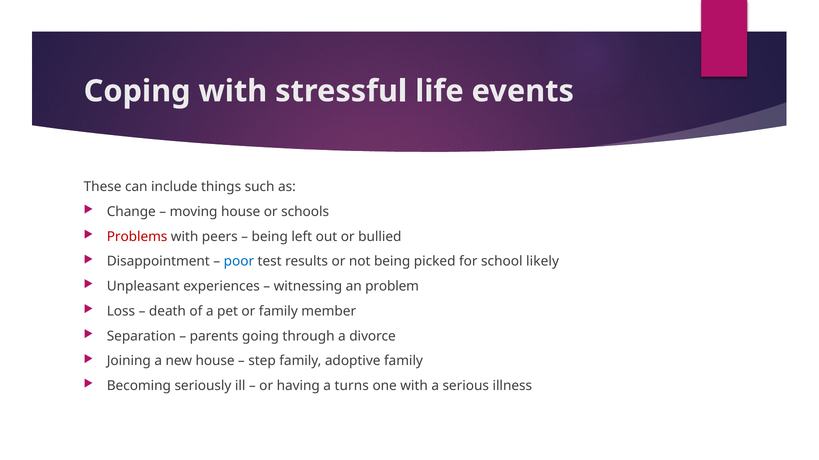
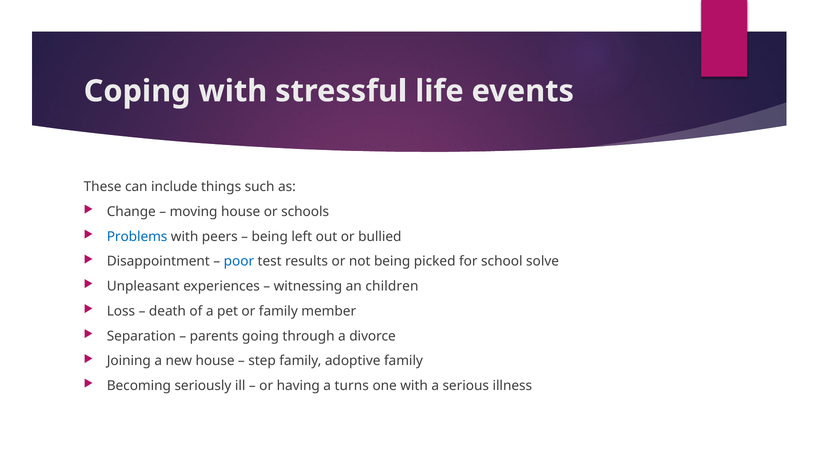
Problems colour: red -> blue
likely: likely -> solve
problem: problem -> children
